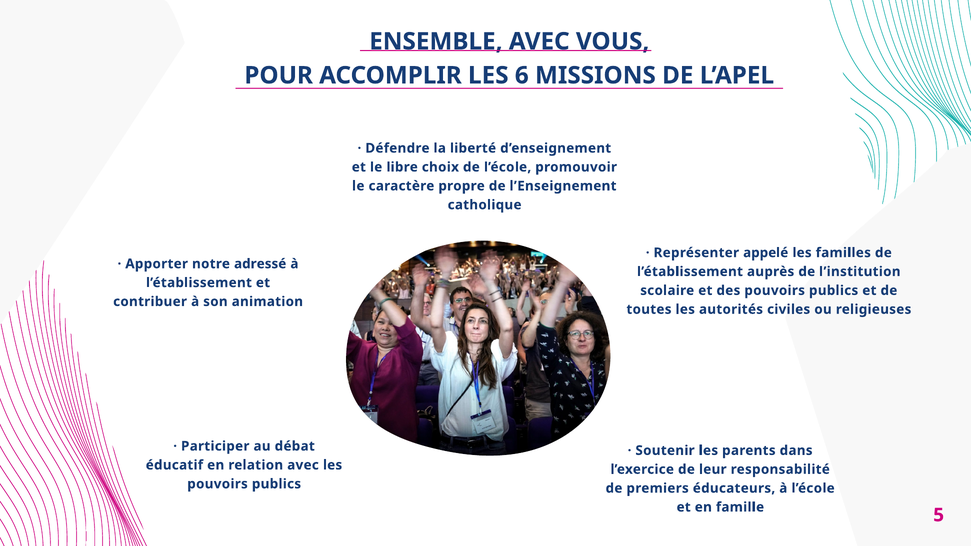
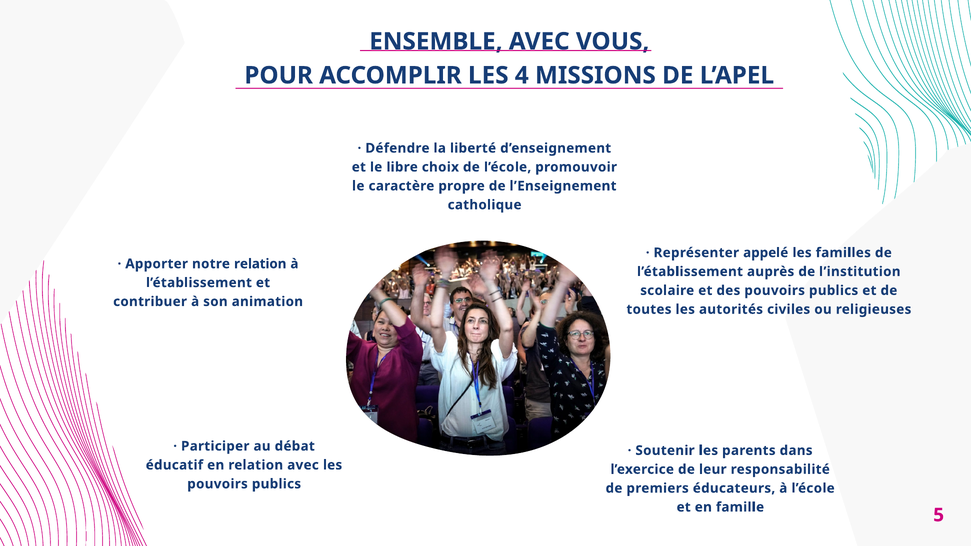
6: 6 -> 4
notre adressé: adressé -> relation
